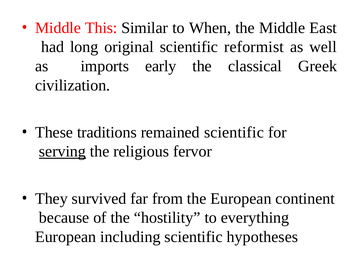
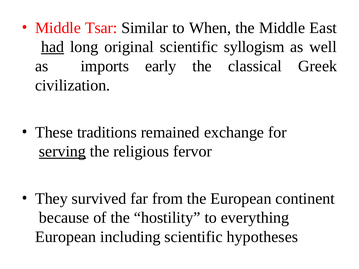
This: This -> Tsar
had underline: none -> present
reformist: reformist -> syllogism
remained scientific: scientific -> exchange
